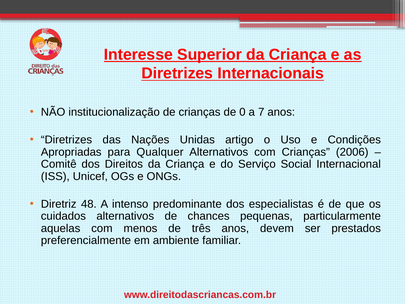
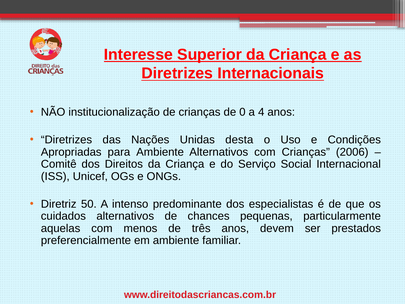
7: 7 -> 4
artigo: artigo -> desta
para Qualquer: Qualquer -> Ambiente
48: 48 -> 50
